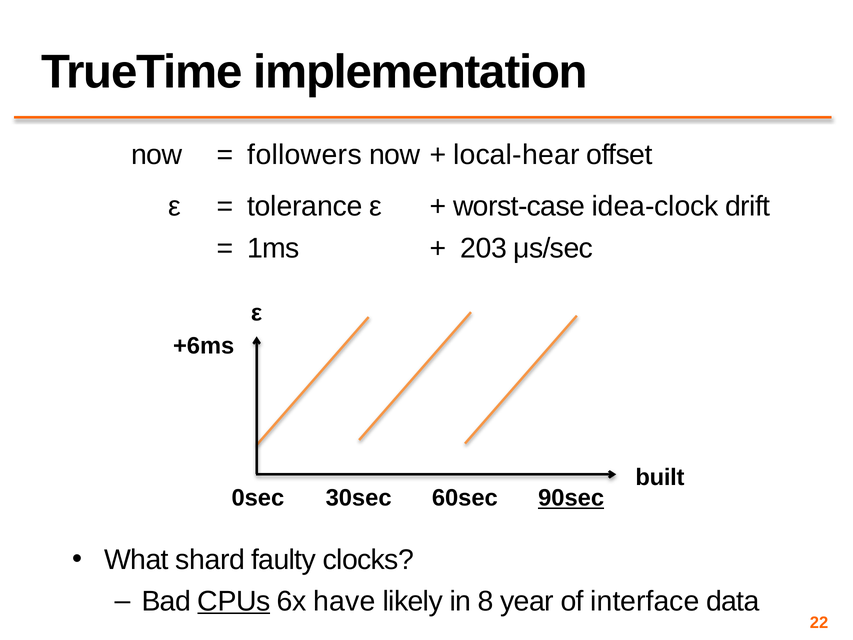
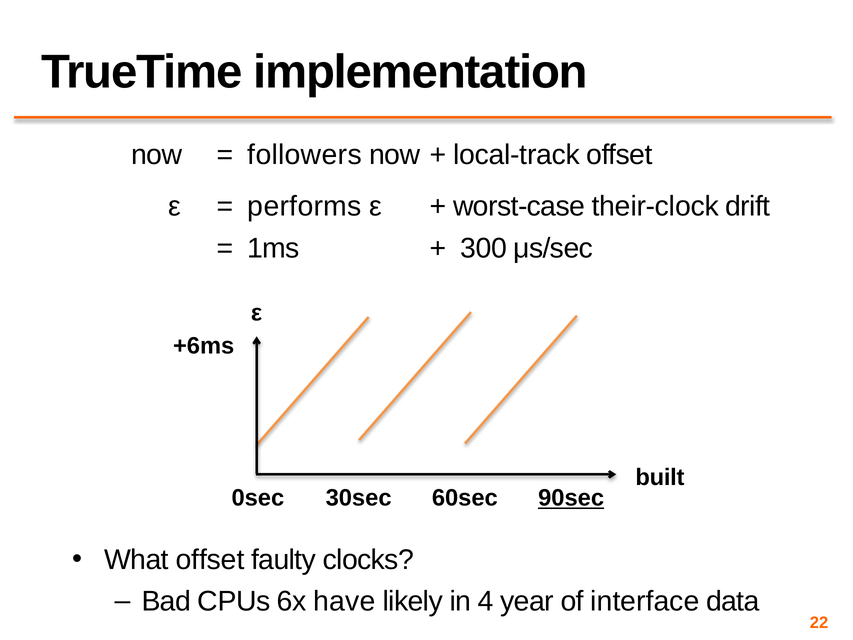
local-hear: local-hear -> local-track
tolerance: tolerance -> performs
idea-clock: idea-clock -> their-clock
203: 203 -> 300
What shard: shard -> offset
CPUs underline: present -> none
8: 8 -> 4
